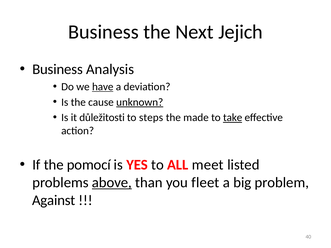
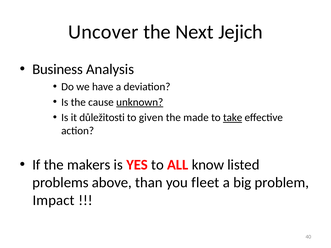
Business at (103, 32): Business -> Uncover
have underline: present -> none
steps: steps -> given
pomocí: pomocí -> makers
meet: meet -> know
above underline: present -> none
Against: Against -> Impact
